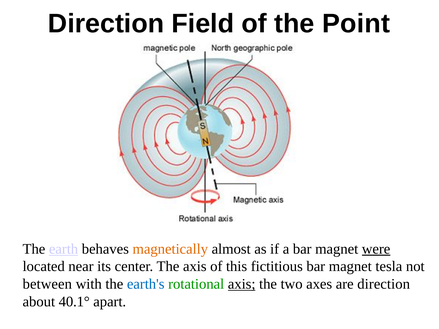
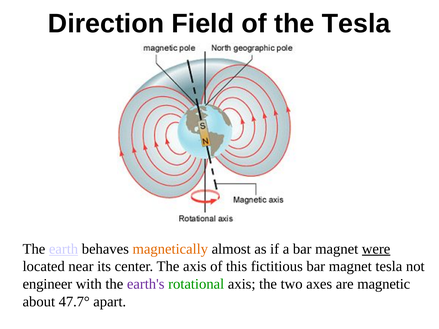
the Point: Point -> Tesla
between: between -> engineer
earth's colour: blue -> purple
axis at (242, 284) underline: present -> none
are direction: direction -> magnetic
40.1°: 40.1° -> 47.7°
